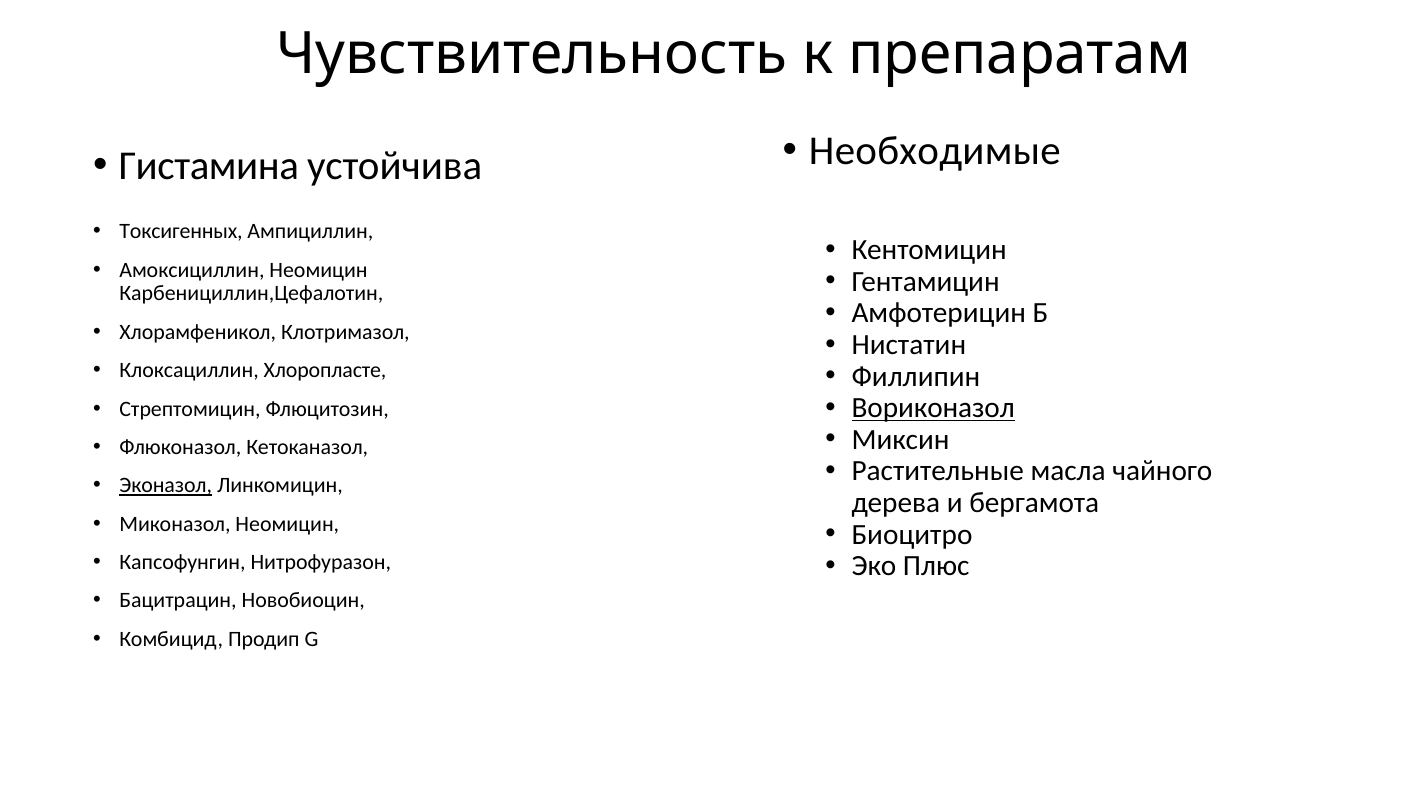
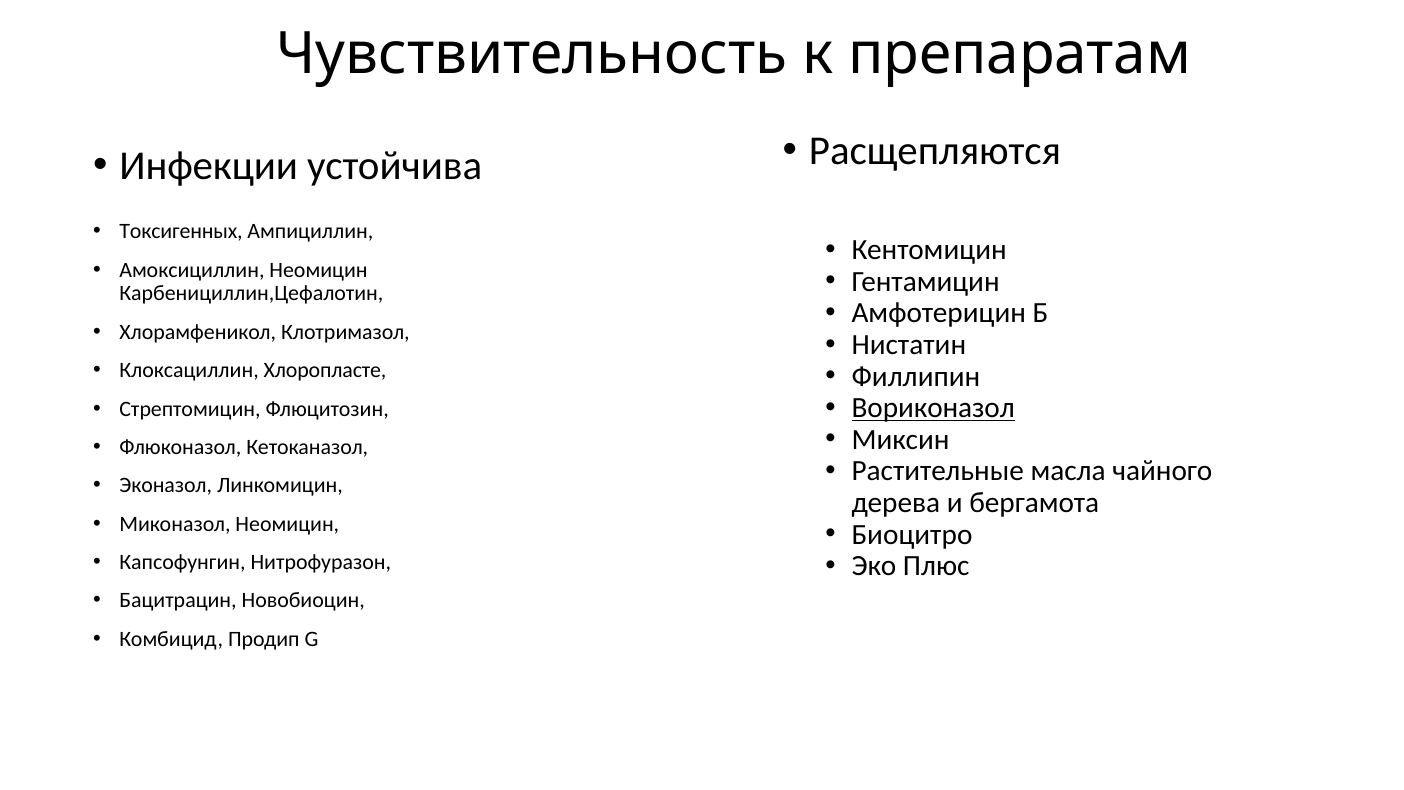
Гистамина: Гистамина -> Инфекции
Необходимые: Необходимые -> Расщепляются
Эконазол underline: present -> none
